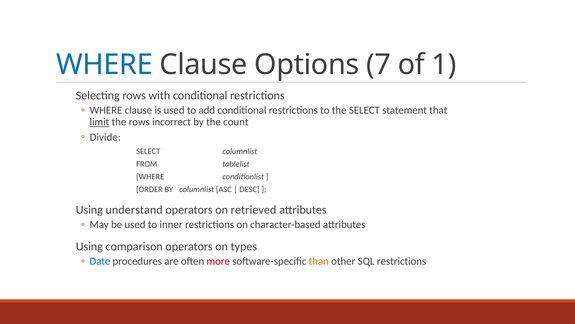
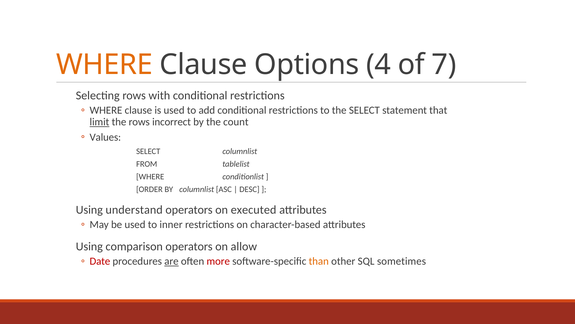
WHERE at (104, 64) colour: blue -> orange
7: 7 -> 4
1: 1 -> 7
Divide: Divide -> Values
retrieved: retrieved -> executed
types: types -> allow
Date colour: blue -> red
are underline: none -> present
SQL restrictions: restrictions -> sometimes
